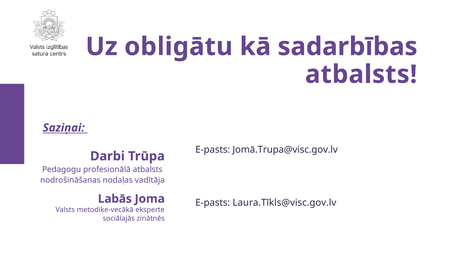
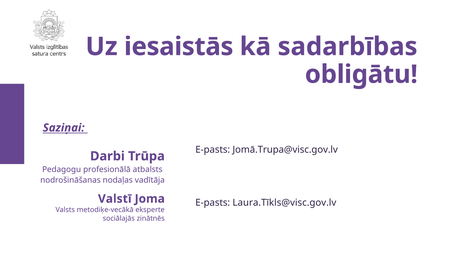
obligātu: obligātu -> iesaistās
atbalsts at (361, 74): atbalsts -> obligātu
Labās: Labās -> Valstī
